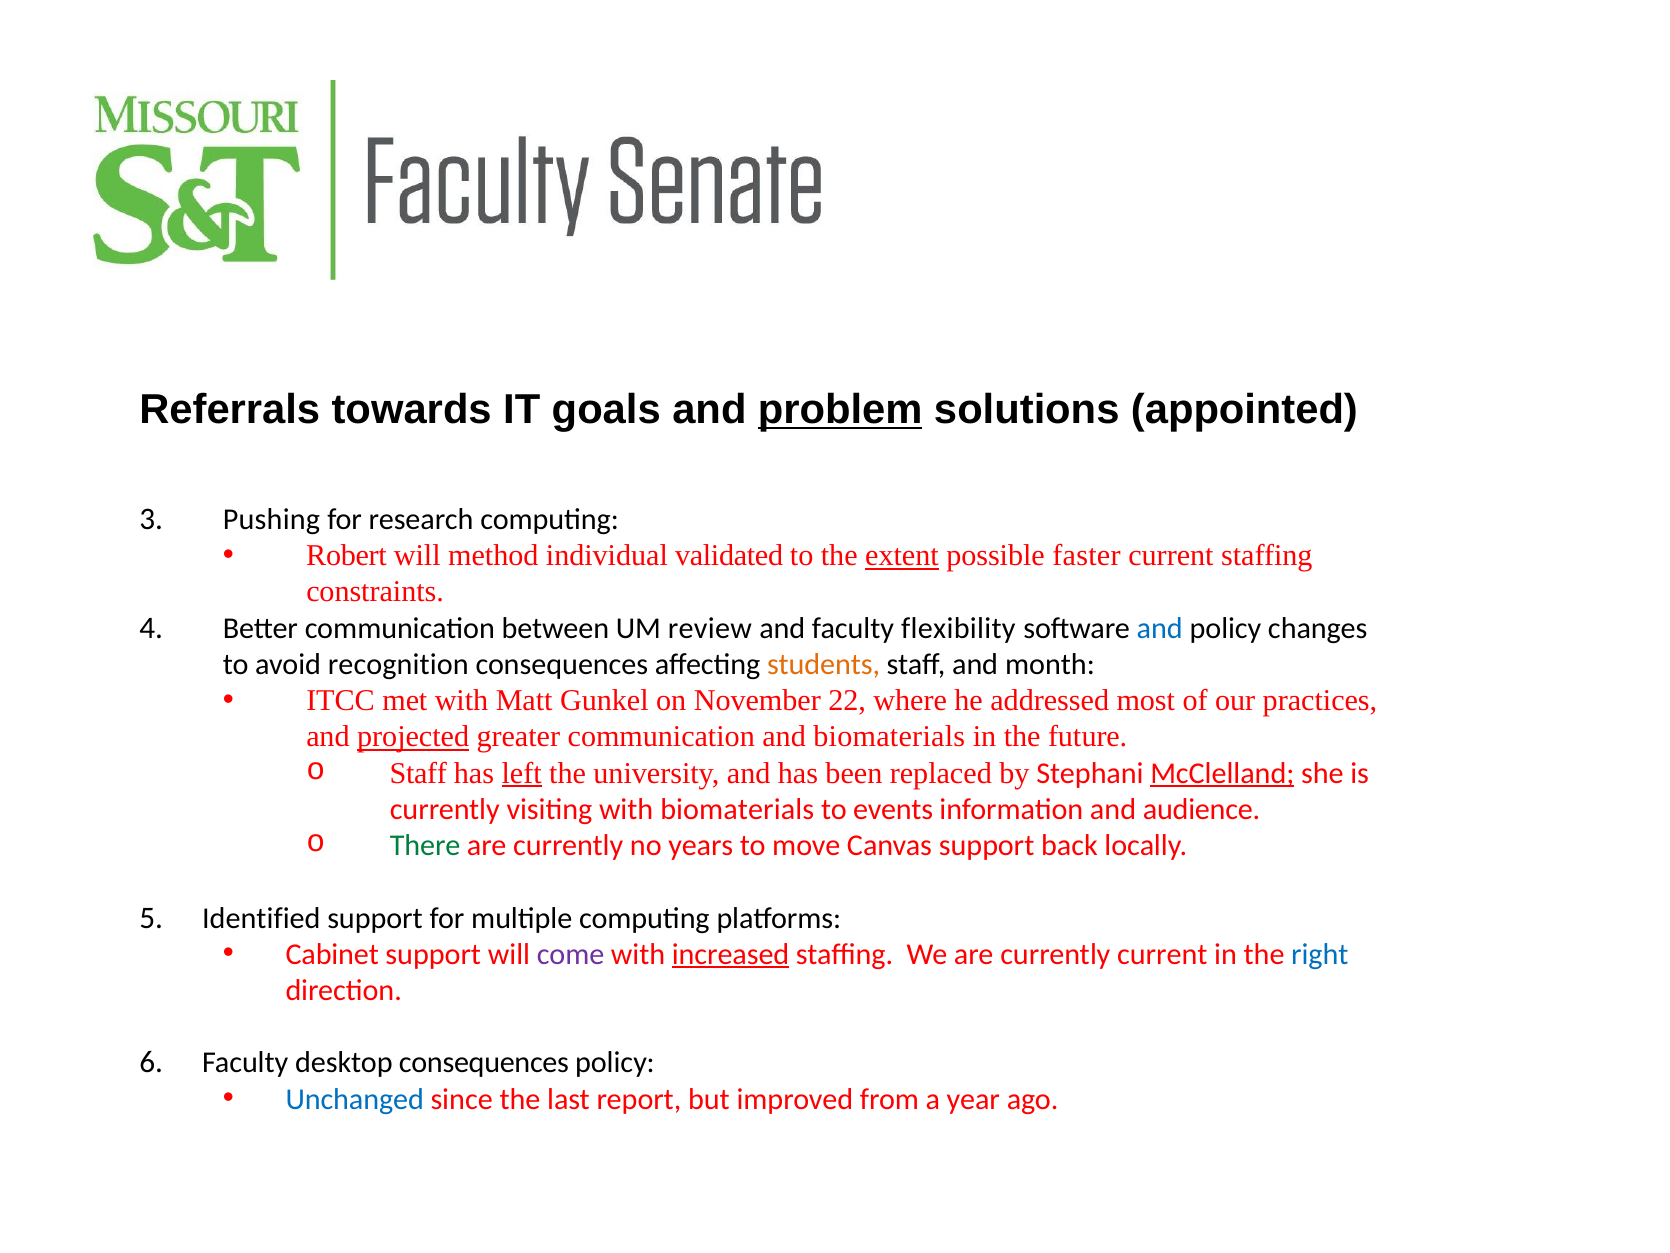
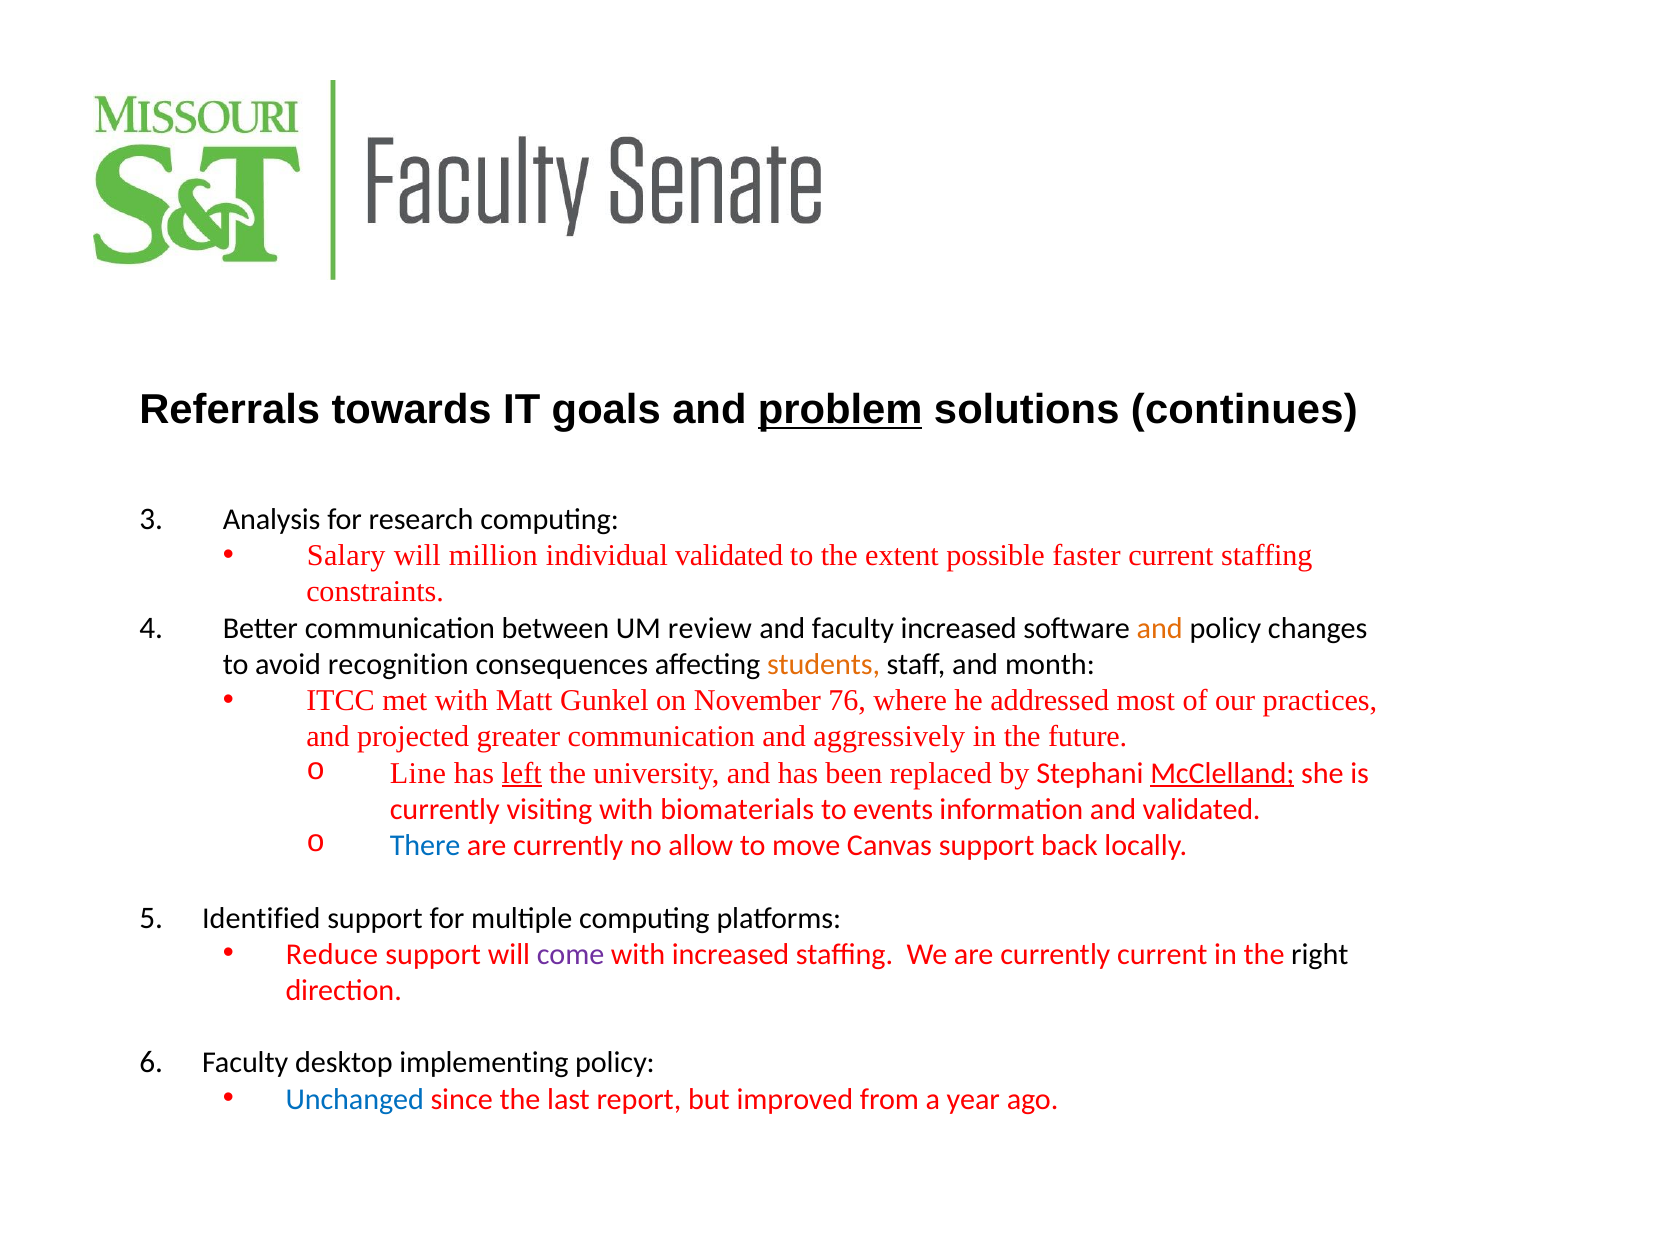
appointed: appointed -> continues
Pushing: Pushing -> Analysis
Robert: Robert -> Salary
method: method -> million
extent underline: present -> none
faculty flexibility: flexibility -> increased
and at (1160, 628) colour: blue -> orange
22: 22 -> 76
projected underline: present -> none
and biomaterials: biomaterials -> aggressively
Staff at (418, 773): Staff -> Line
and audience: audience -> validated
There colour: green -> blue
years: years -> allow
Cabinet: Cabinet -> Reduce
increased at (731, 954) underline: present -> none
right colour: blue -> black
desktop consequences: consequences -> implementing
